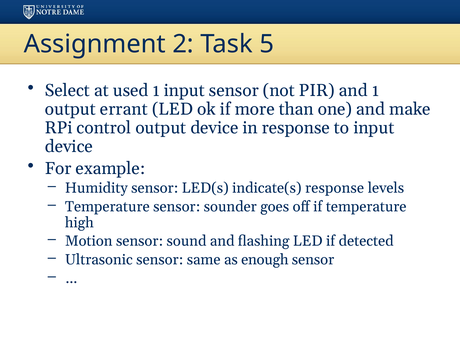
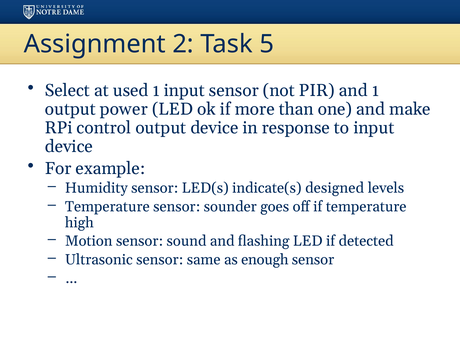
errant: errant -> power
indicate(s response: response -> designed
